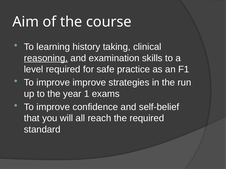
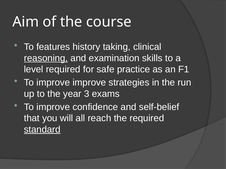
learning: learning -> features
1: 1 -> 3
standard underline: none -> present
